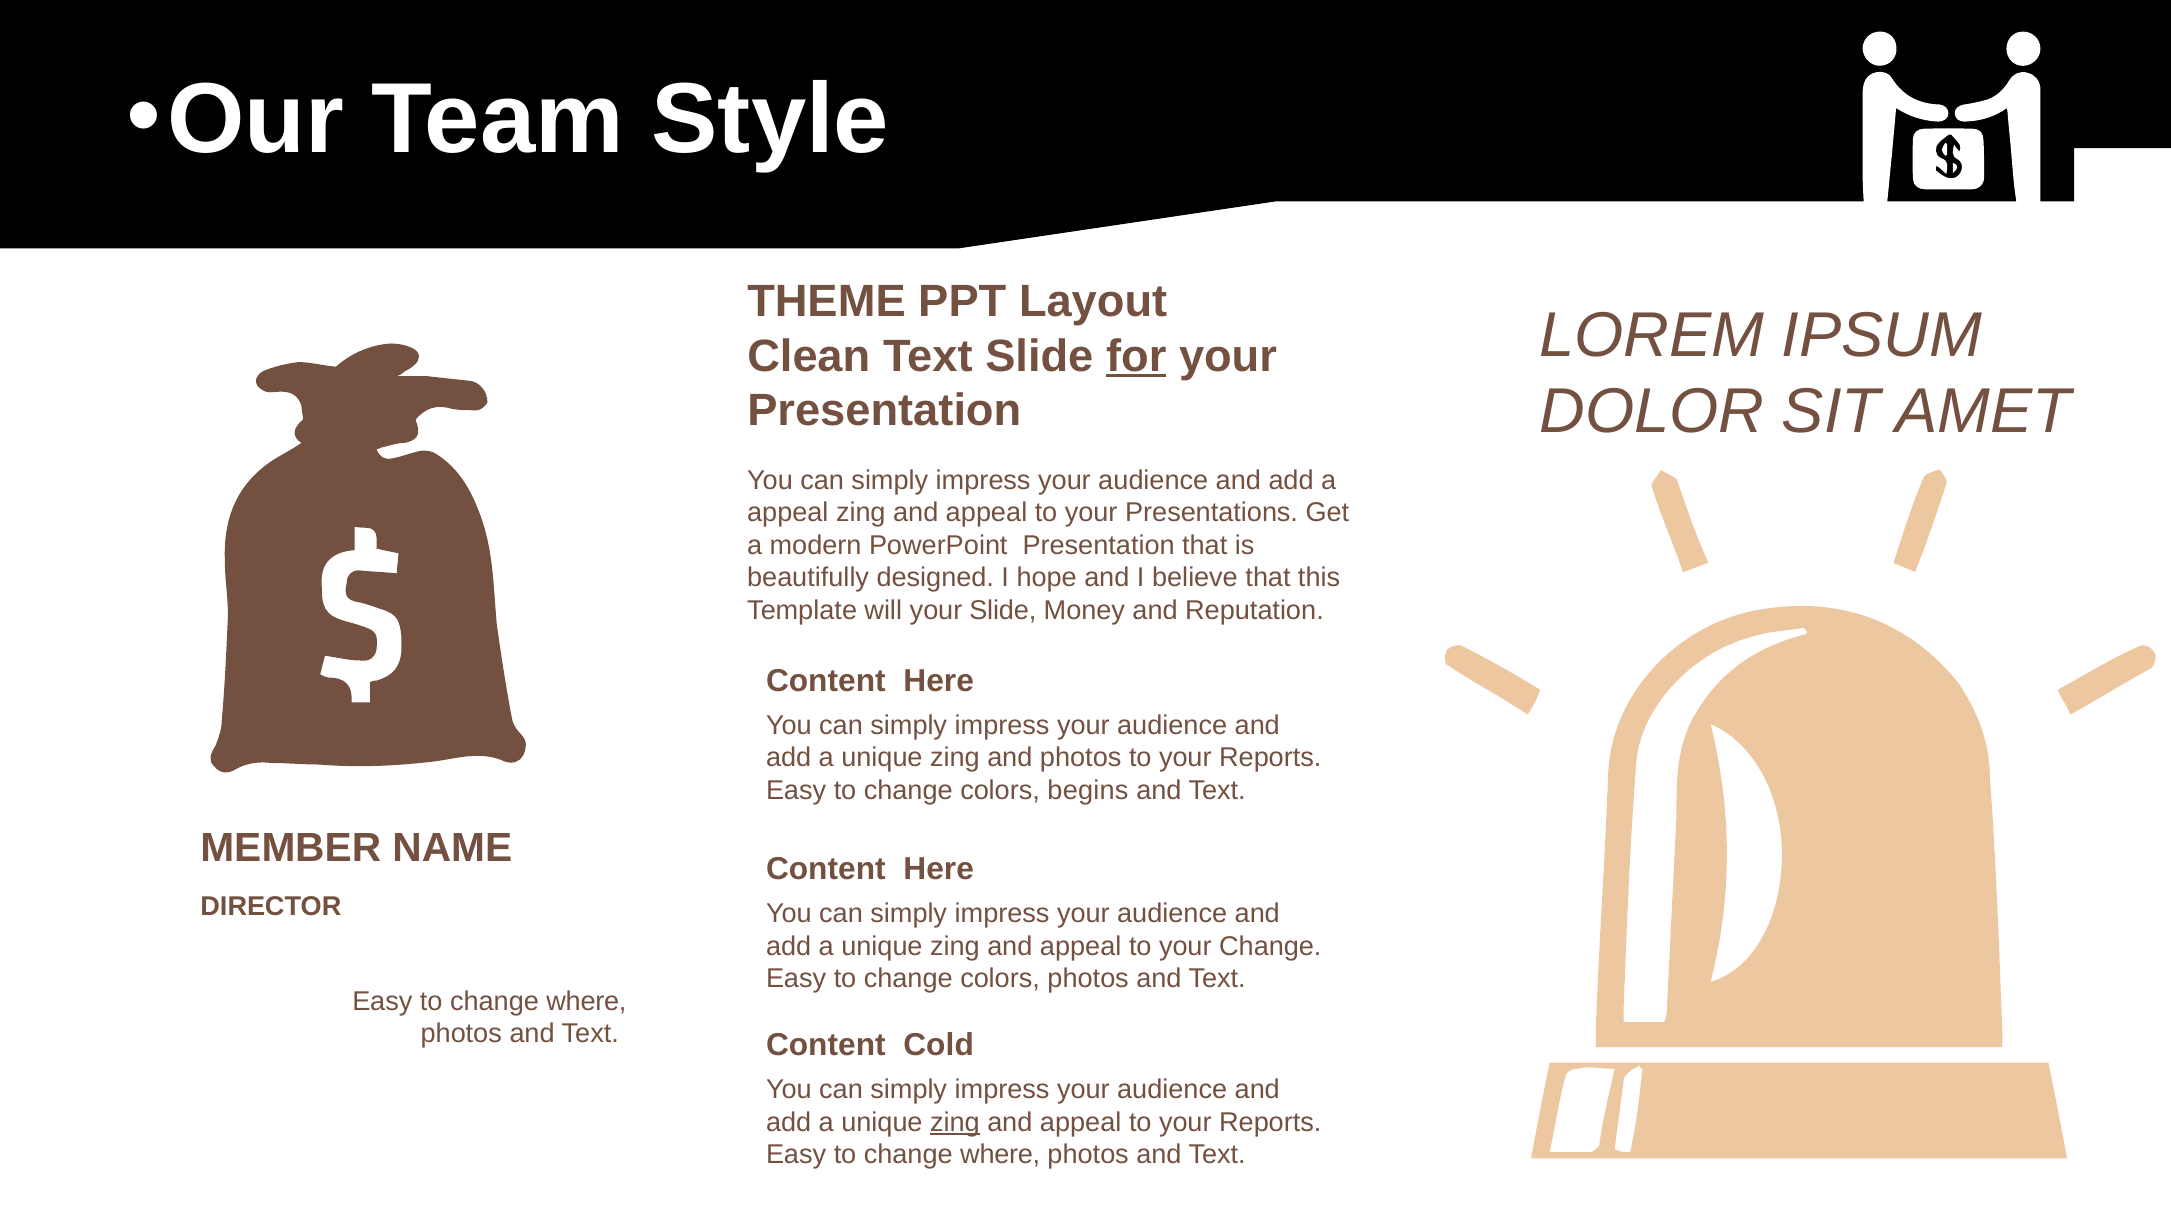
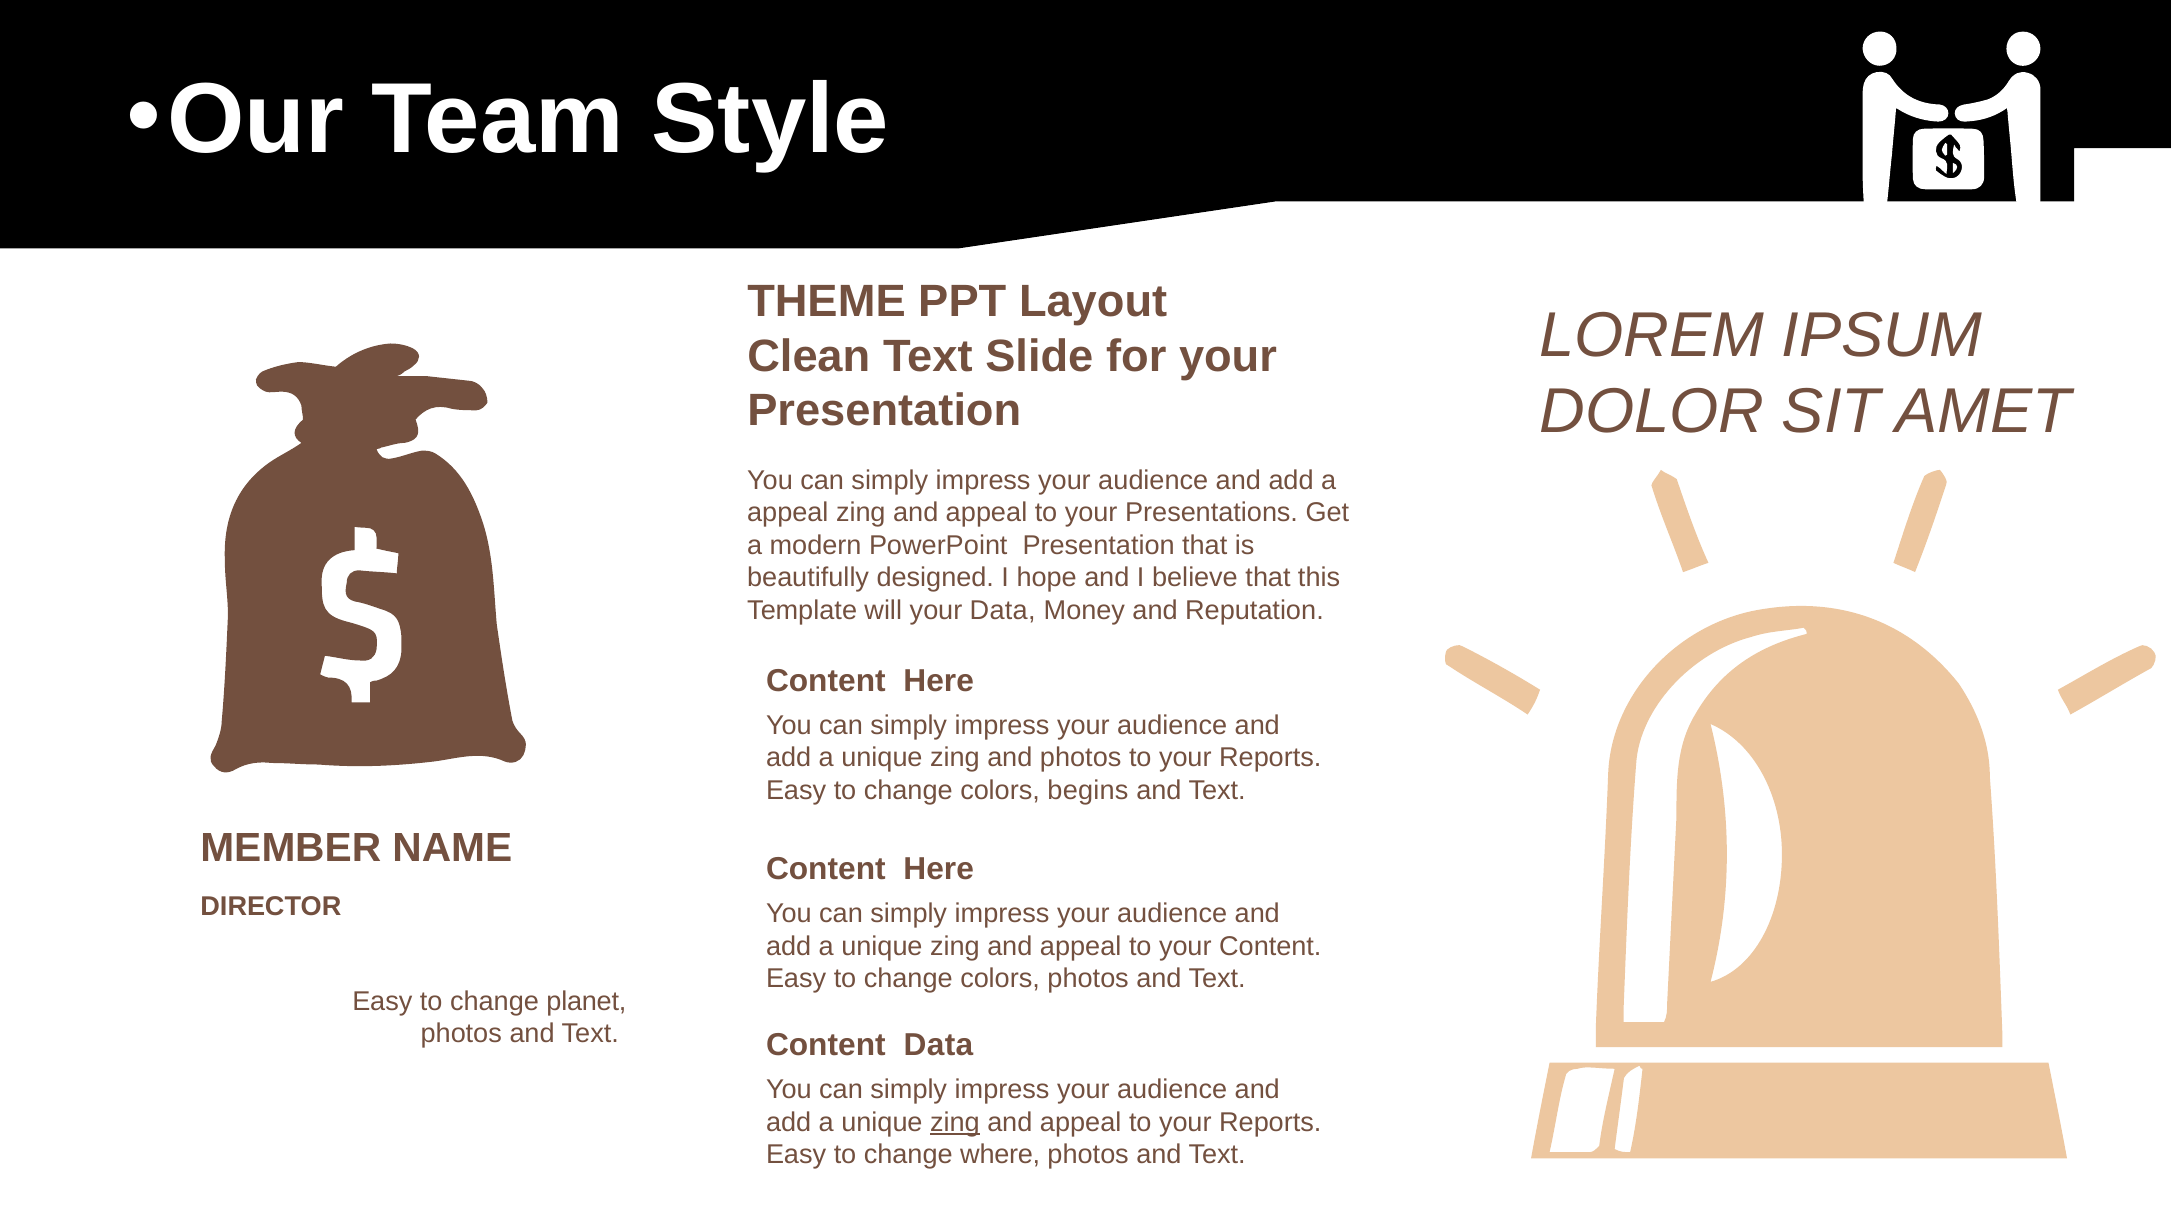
for underline: present -> none
your Slide: Slide -> Data
your Change: Change -> Content
where at (586, 1001): where -> planet
Content Cold: Cold -> Data
